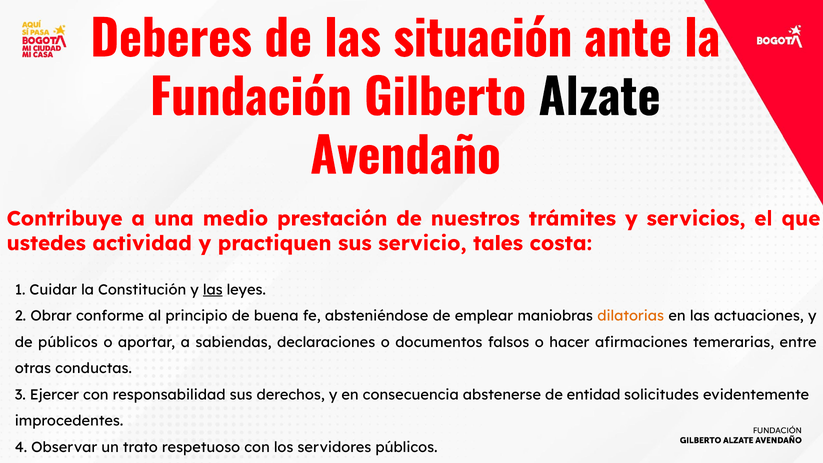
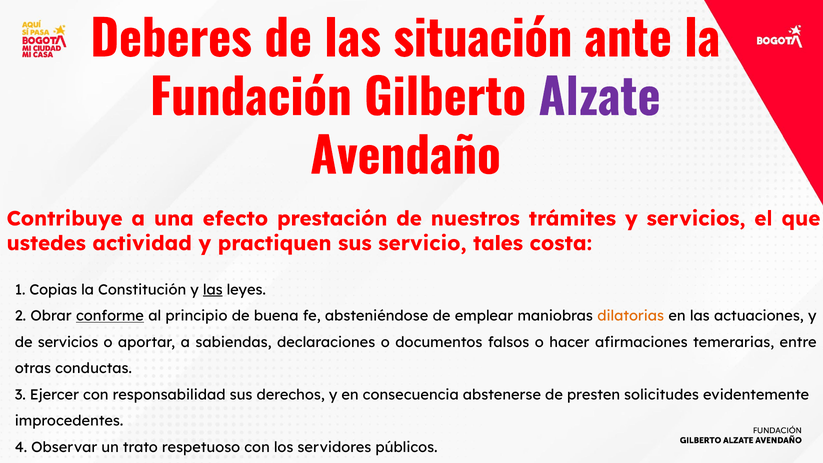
Alzate colour: black -> purple
medio: medio -> efecto
Cuidar: Cuidar -> Copias
conforme underline: none -> present
de públicos: públicos -> servicios
entidad: entidad -> presten
